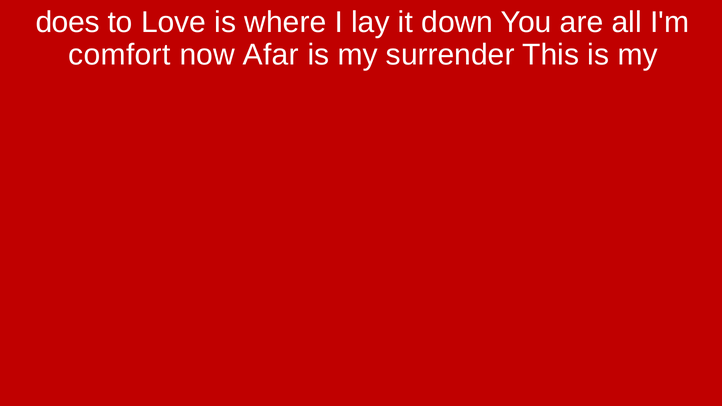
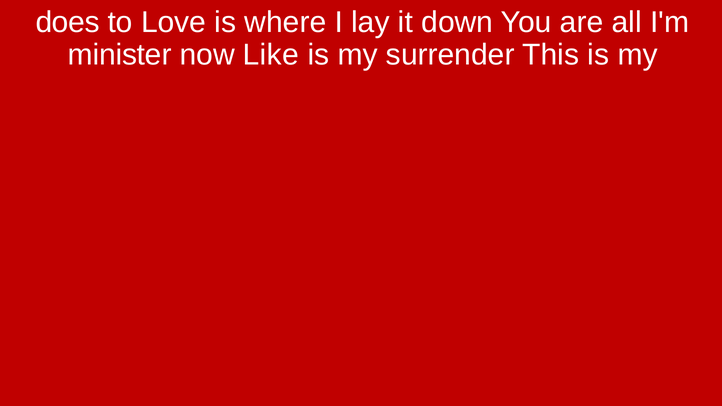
comfort: comfort -> minister
Afar: Afar -> Like
